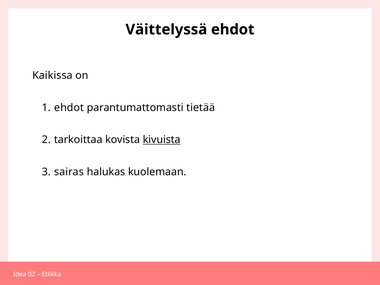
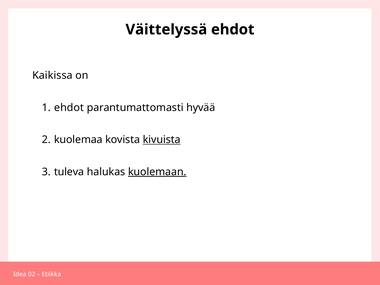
tietää: tietää -> hyvää
tarkoittaa: tarkoittaa -> kuolemaa
sairas: sairas -> tuleva
kuolemaan underline: none -> present
